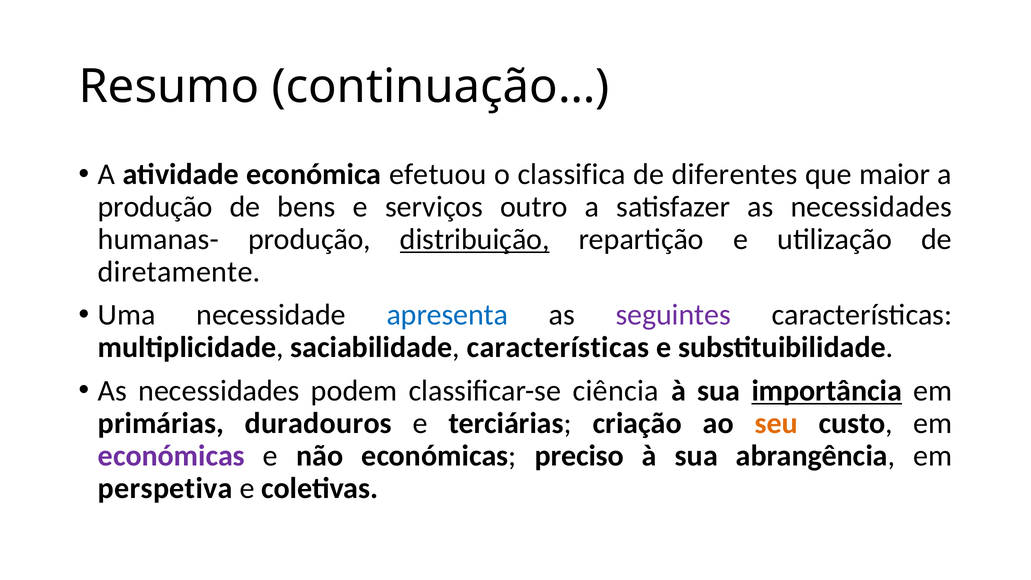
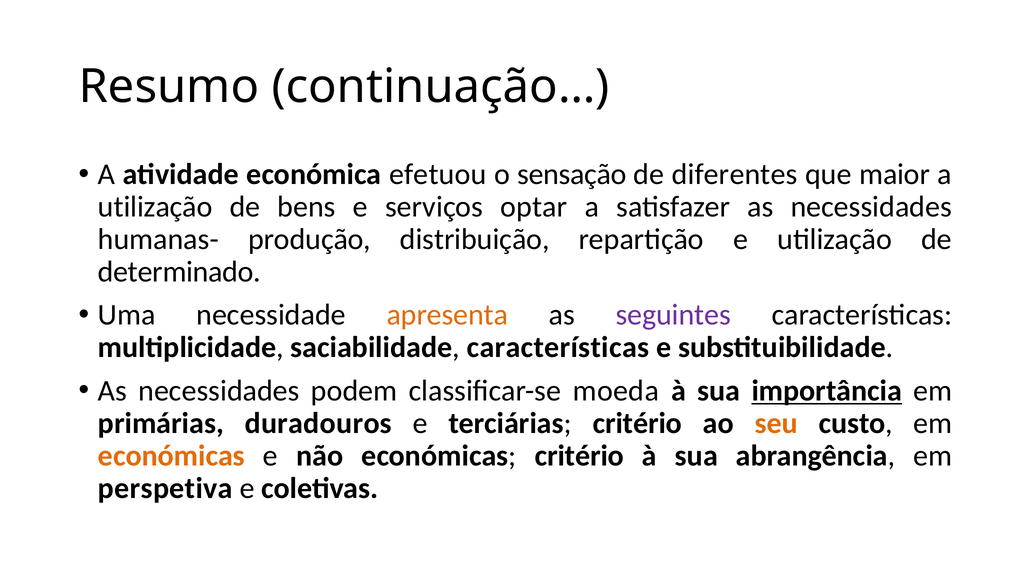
classifica: classifica -> sensação
produção at (155, 207): produção -> utilização
outro: outro -> optar
distribuição underline: present -> none
diretamente: diretamente -> determinado
apresenta colour: blue -> orange
ciência: ciência -> moeda
terciárias criação: criação -> critério
económicas at (171, 456) colour: purple -> orange
económicas preciso: preciso -> critério
